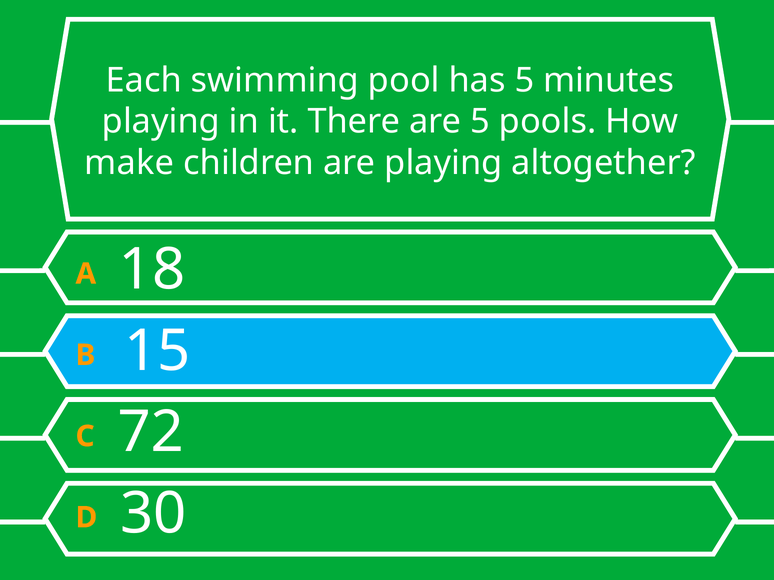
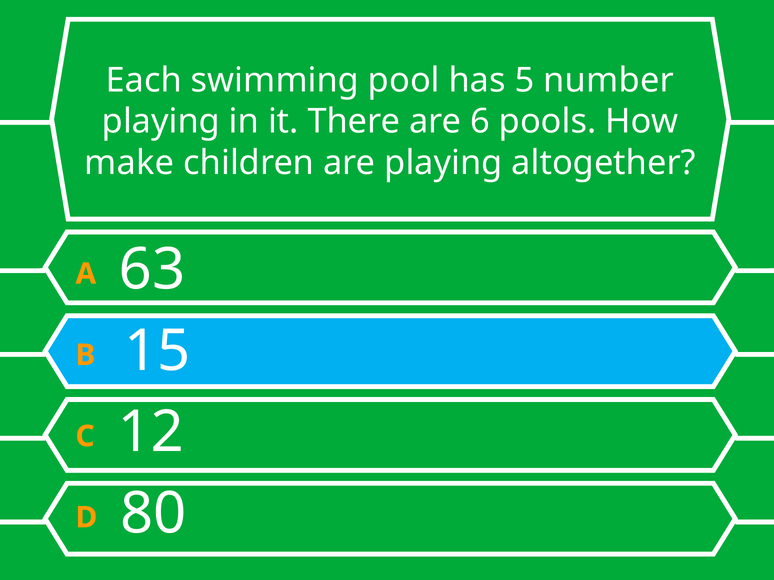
minutes: minutes -> number
are 5: 5 -> 6
18: 18 -> 63
72: 72 -> 12
30: 30 -> 80
